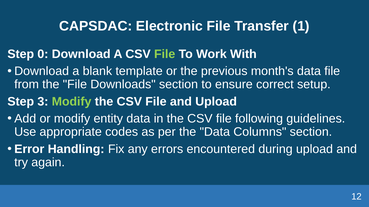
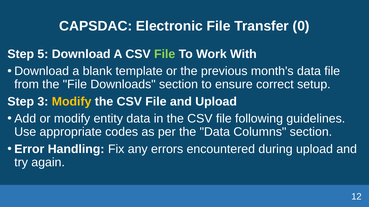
1: 1 -> 0
0: 0 -> 5
Modify at (72, 102) colour: light green -> yellow
